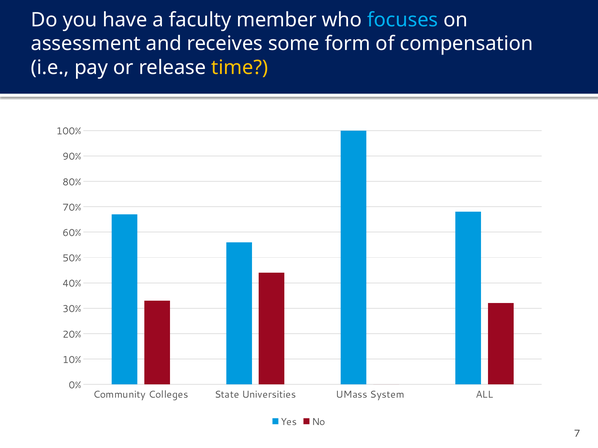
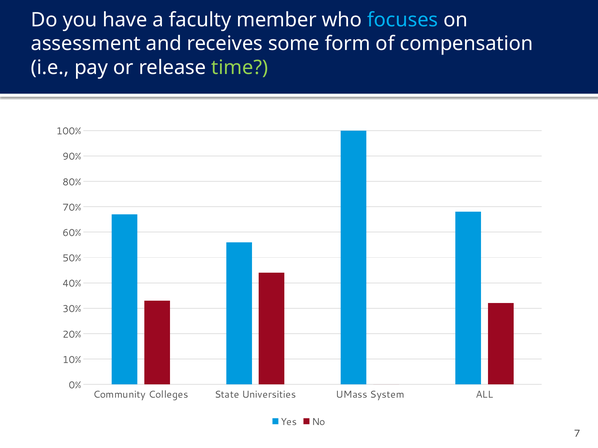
time colour: yellow -> light green
